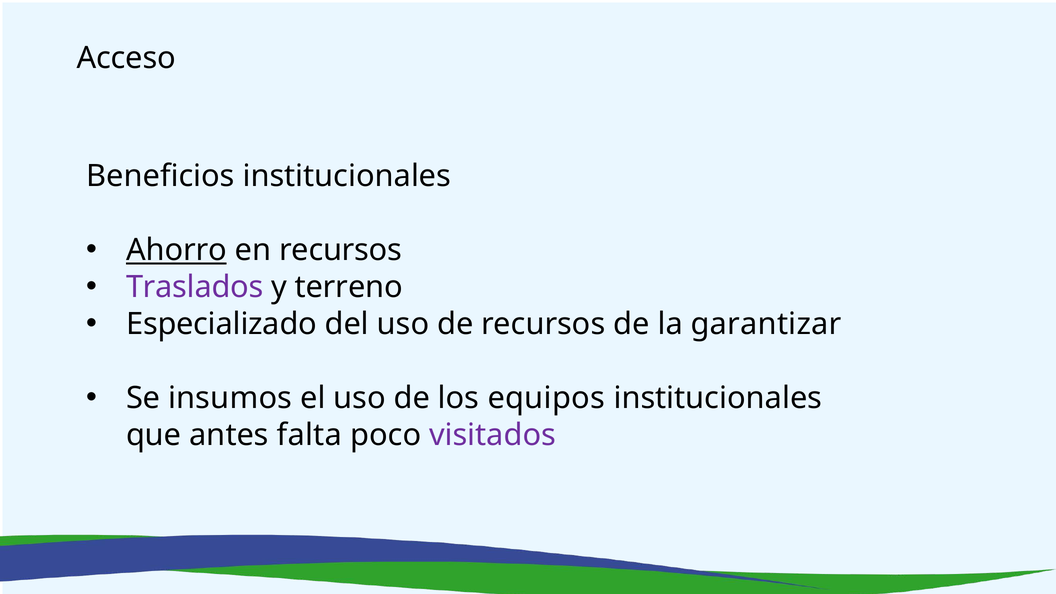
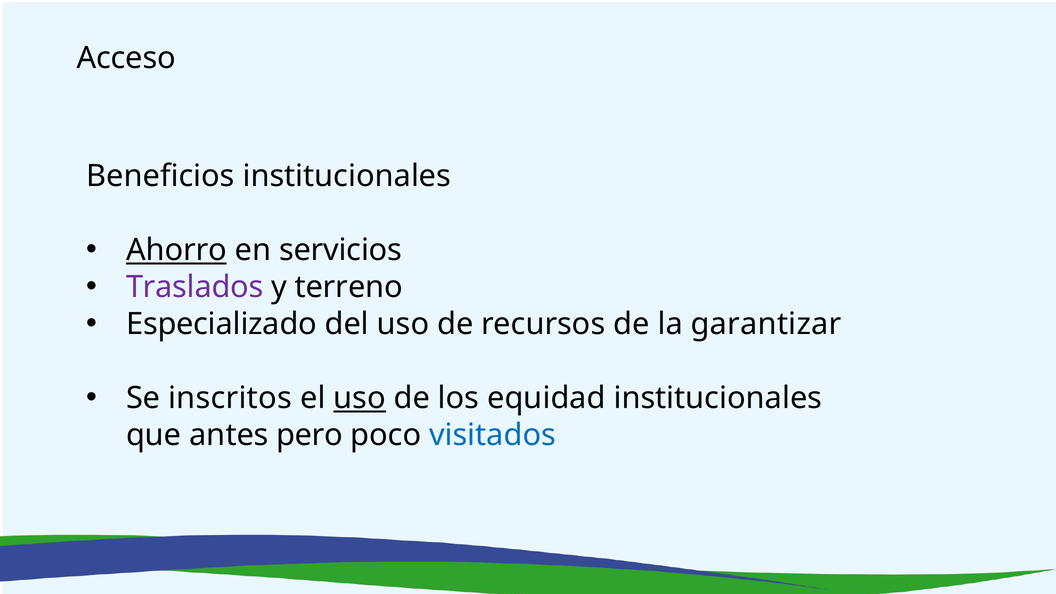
en recursos: recursos -> servicios
insumos: insumos -> inscritos
uso at (360, 398) underline: none -> present
equipos: equipos -> equidad
falta: falta -> pero
visitados colour: purple -> blue
